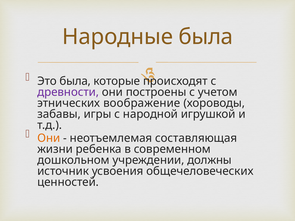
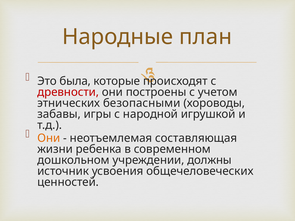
Народные была: была -> план
древности colour: purple -> red
воображение: воображение -> безопасными
